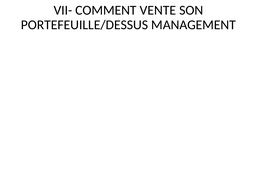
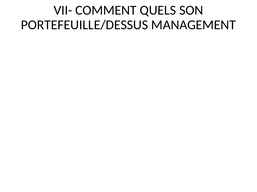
VENTE: VENTE -> QUELS
